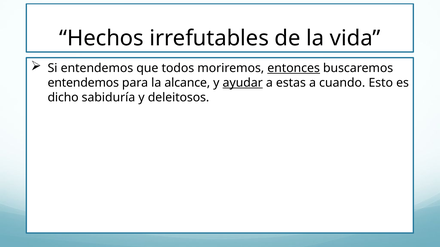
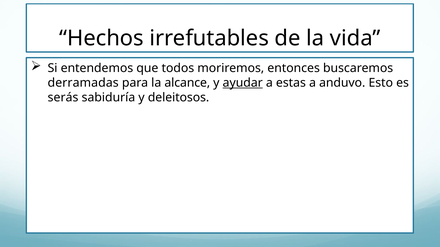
entonces underline: present -> none
entendemos at (83, 83): entendemos -> derramadas
cuando: cuando -> anduvo
dicho: dicho -> serás
